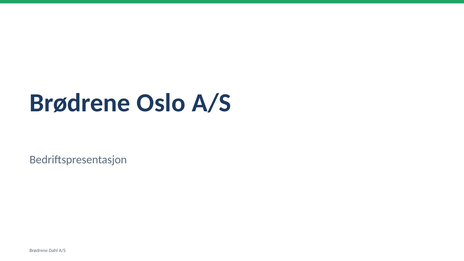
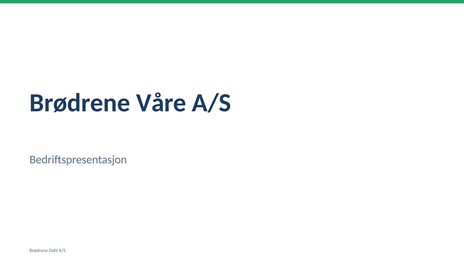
Oslo: Oslo -> Våre
